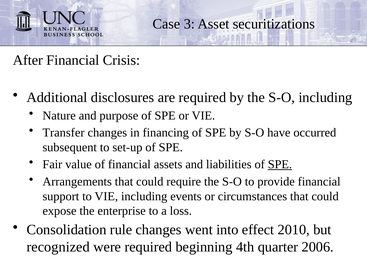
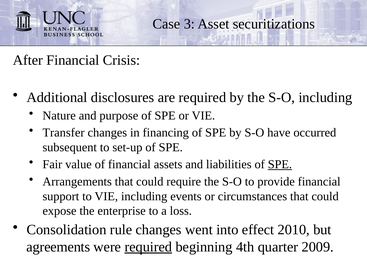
recognized: recognized -> agreements
required at (148, 247) underline: none -> present
2006: 2006 -> 2009
